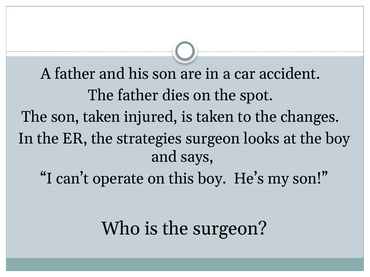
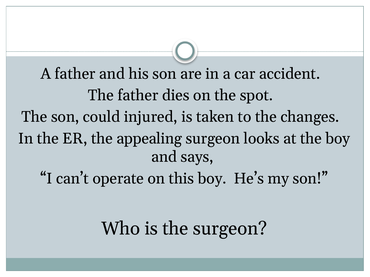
son taken: taken -> could
strategies: strategies -> appealing
